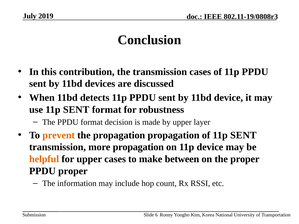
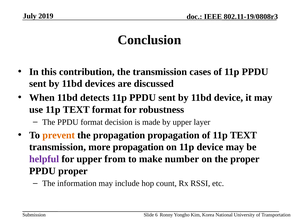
use 11p SENT: SENT -> TEXT
of 11p SENT: SENT -> TEXT
helpful colour: orange -> purple
upper cases: cases -> from
between: between -> number
